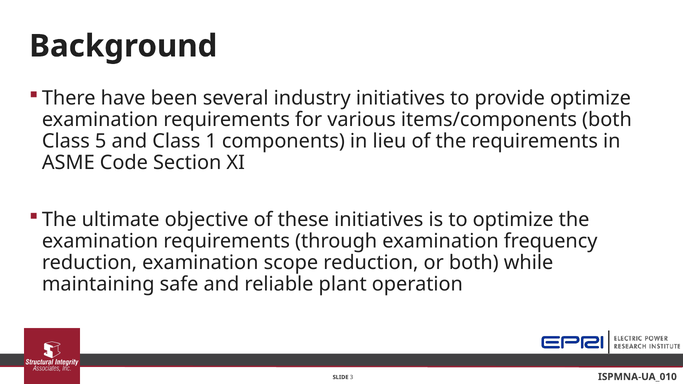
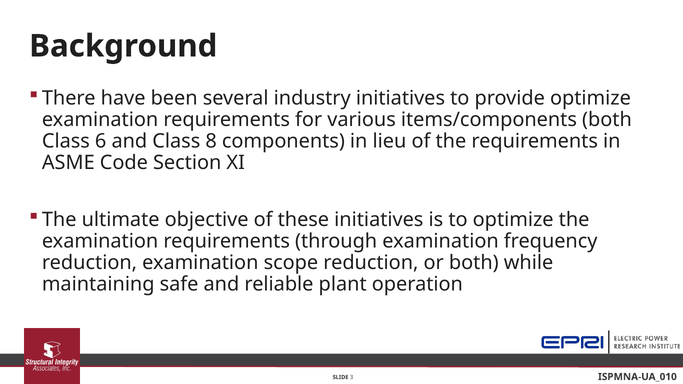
5: 5 -> 6
1: 1 -> 8
